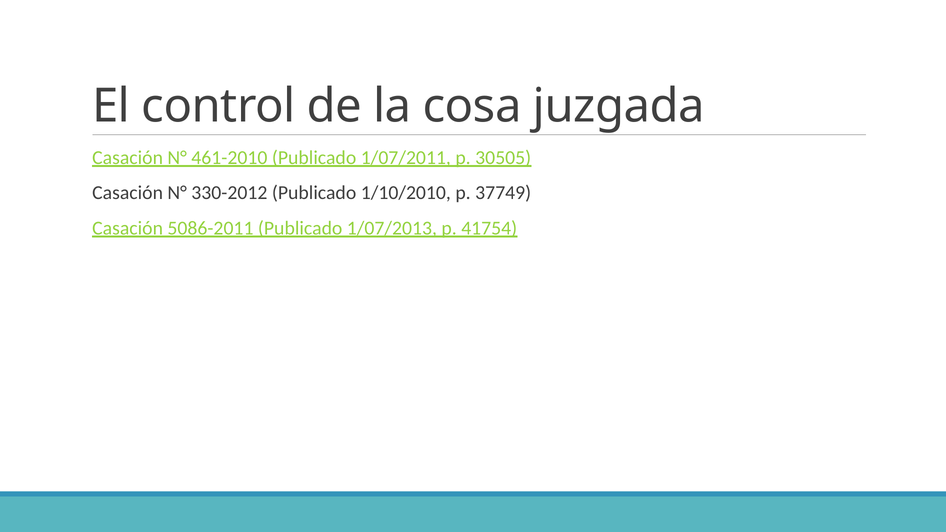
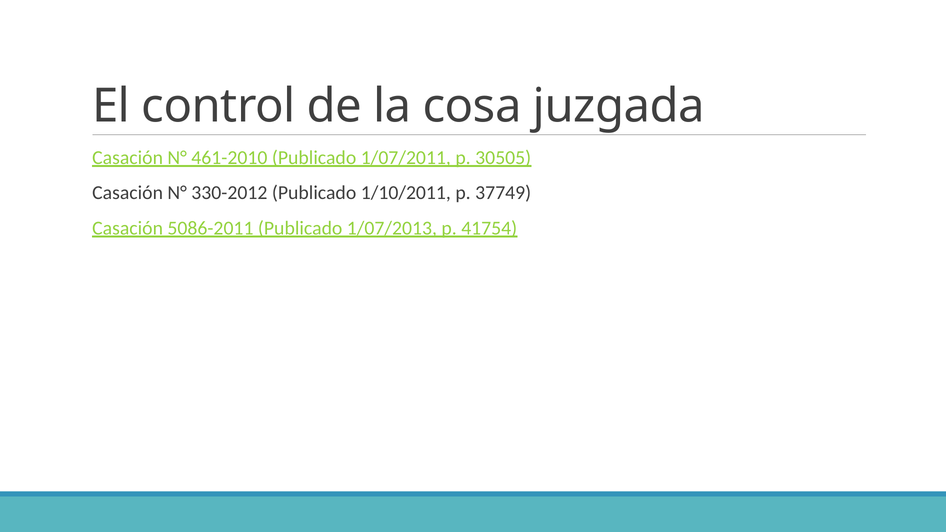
1/10/2010: 1/10/2010 -> 1/10/2011
